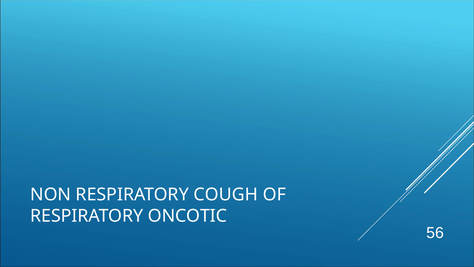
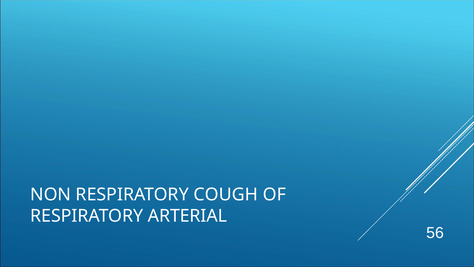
ONCOTIC: ONCOTIC -> ARTERIAL
